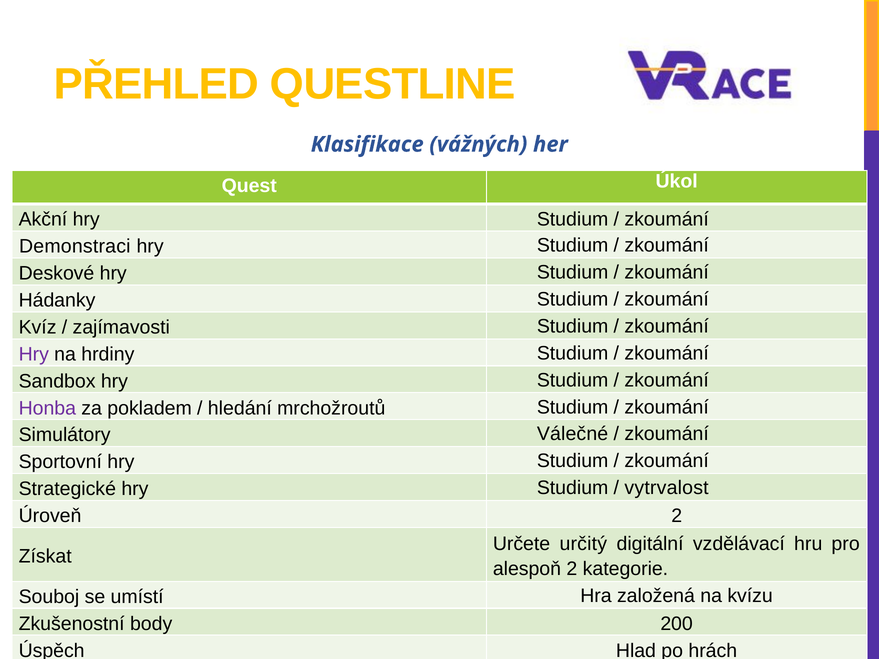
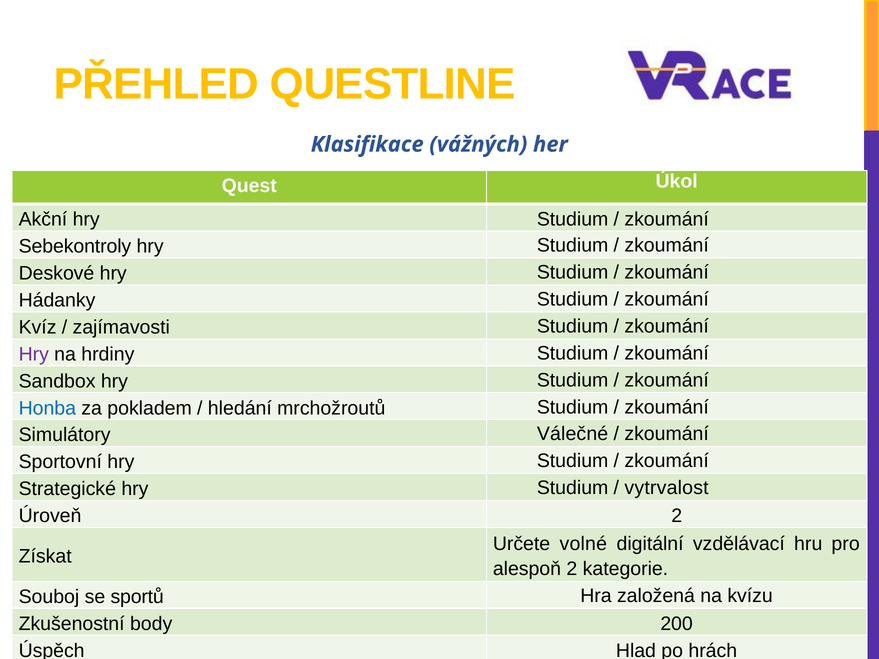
Demonstraci: Demonstraci -> Sebekontroly
Honba colour: purple -> blue
určitý: určitý -> volné
umístí: umístí -> sportů
